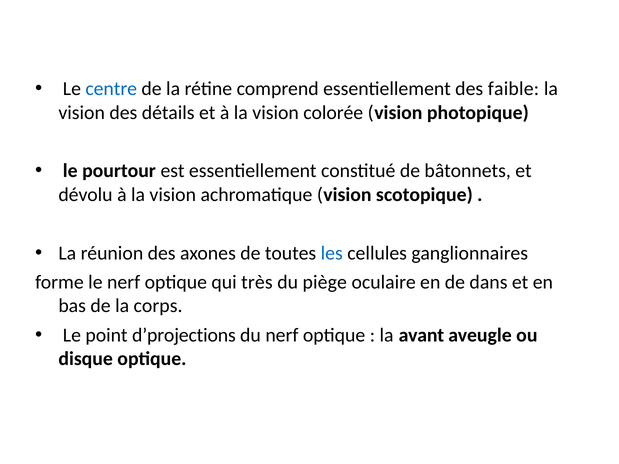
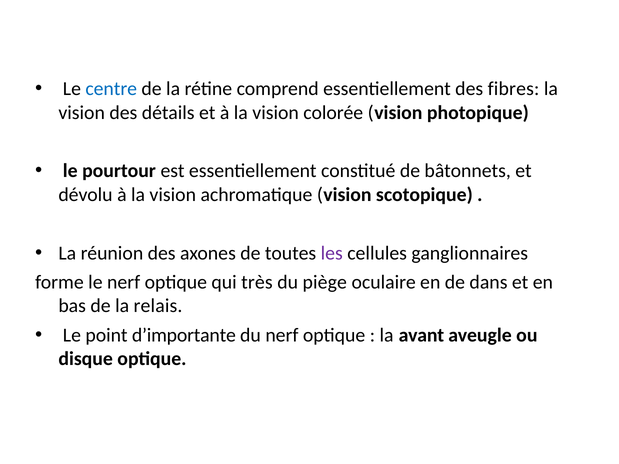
faible: faible -> fibres
les colour: blue -> purple
corps: corps -> relais
d’projections: d’projections -> d’importante
